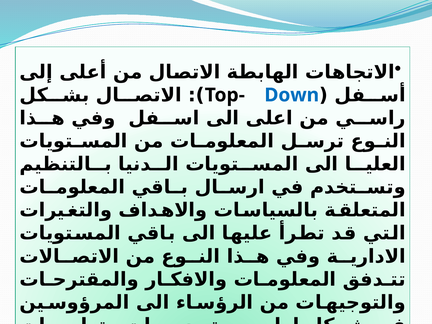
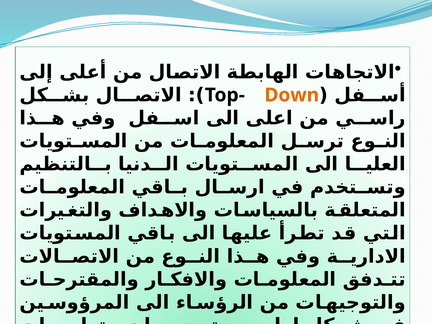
Down colour: blue -> orange
